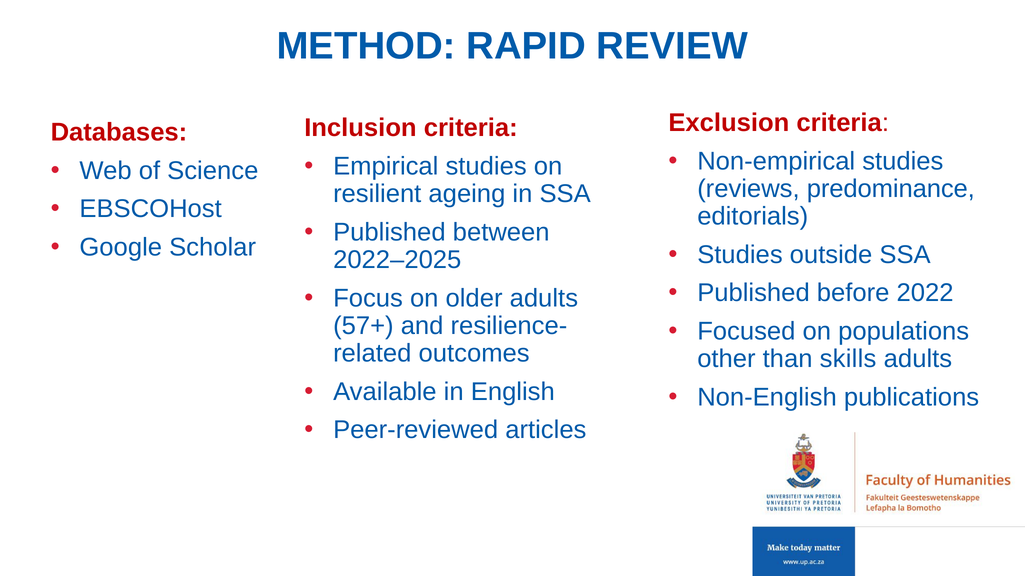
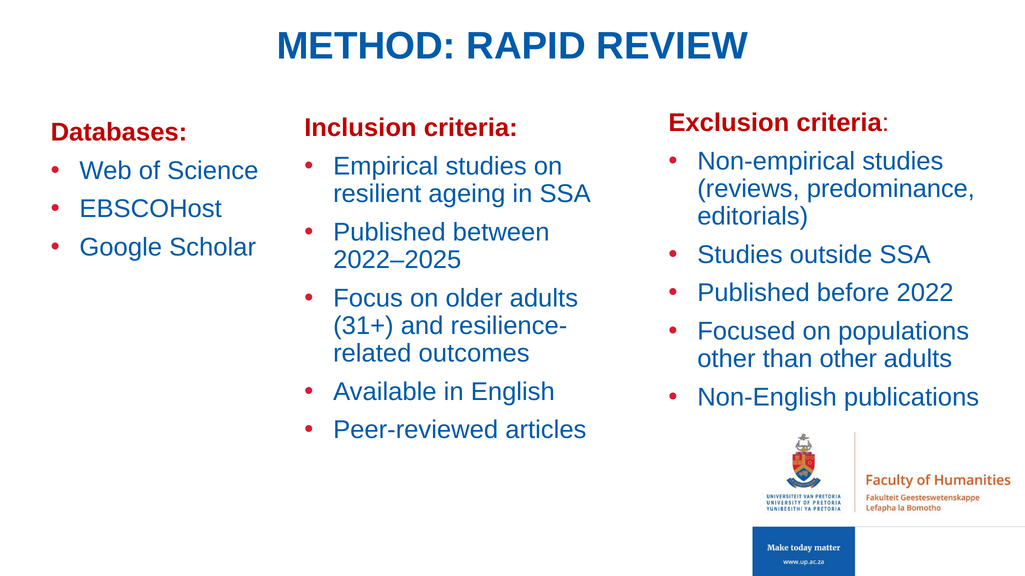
57+: 57+ -> 31+
than skills: skills -> other
